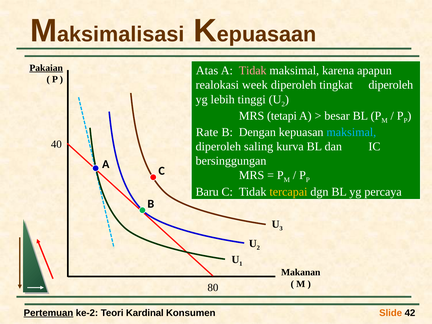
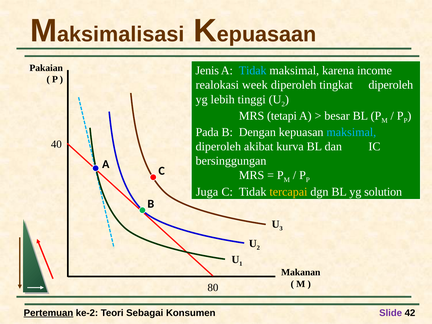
Pakaian underline: present -> none
Atas: Atas -> Jenis
Tidak at (253, 71) colour: pink -> light blue
apapun: apapun -> income
Rate: Rate -> Pada
saling: saling -> akibat
Baru: Baru -> Juga
percaya: percaya -> solution
Kardinal: Kardinal -> Sebagai
Slide colour: orange -> purple
